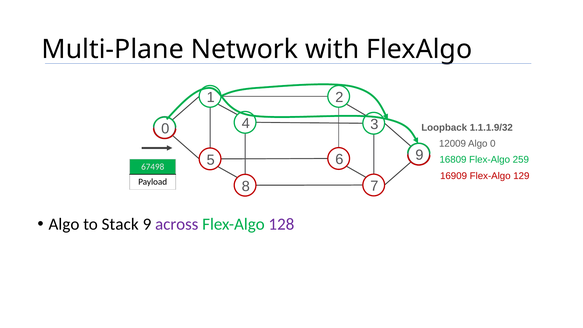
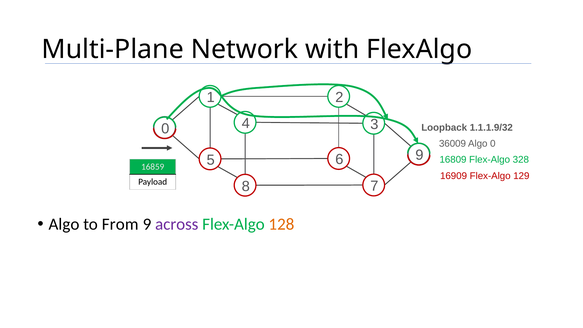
12009: 12009 -> 36009
259: 259 -> 328
67498: 67498 -> 16859
Stack: Stack -> From
128 colour: purple -> orange
